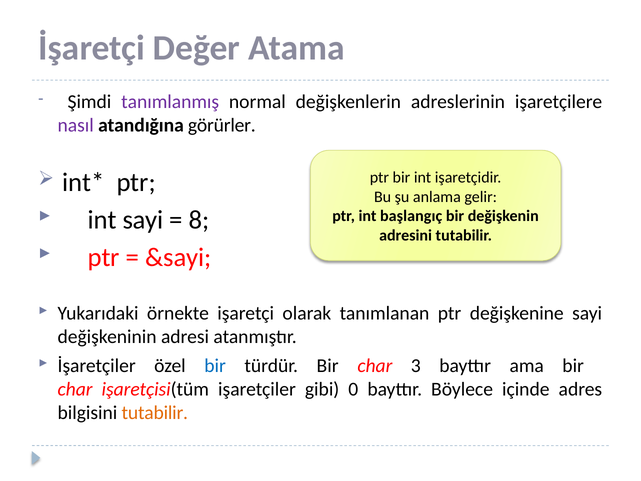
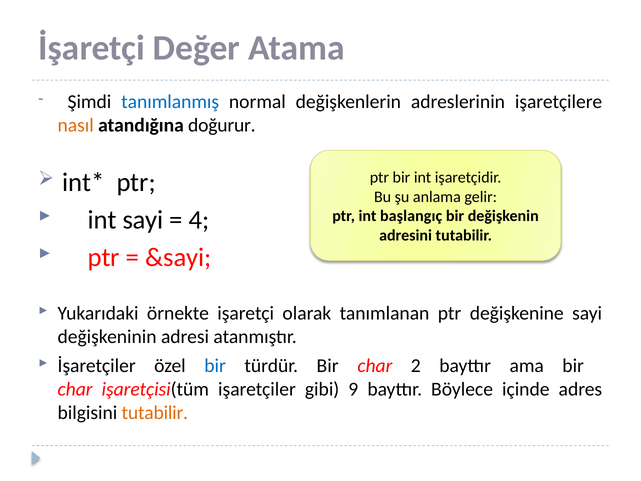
tanımlanmış colour: purple -> blue
nasıl colour: purple -> orange
görürler: görürler -> doğurur
8: 8 -> 4
3: 3 -> 2
0: 0 -> 9
